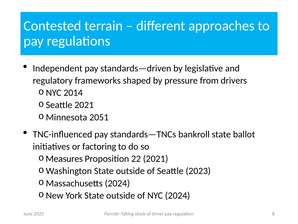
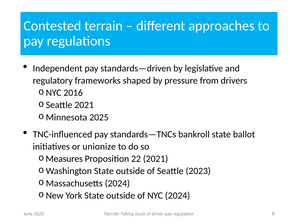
2014: 2014 -> 2016
Minnesota 2051: 2051 -> 2025
factoring: factoring -> unionize
